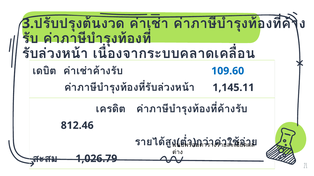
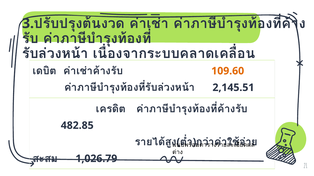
109.60 colour: blue -> orange
1,145.11: 1,145.11 -> 2,145.51
812.46: 812.46 -> 482.85
